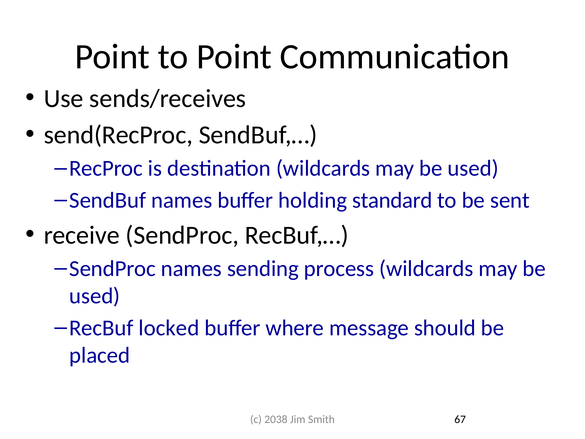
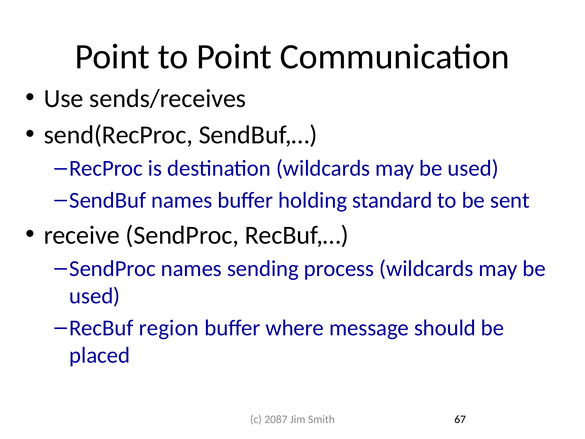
locked: locked -> region
2038: 2038 -> 2087
